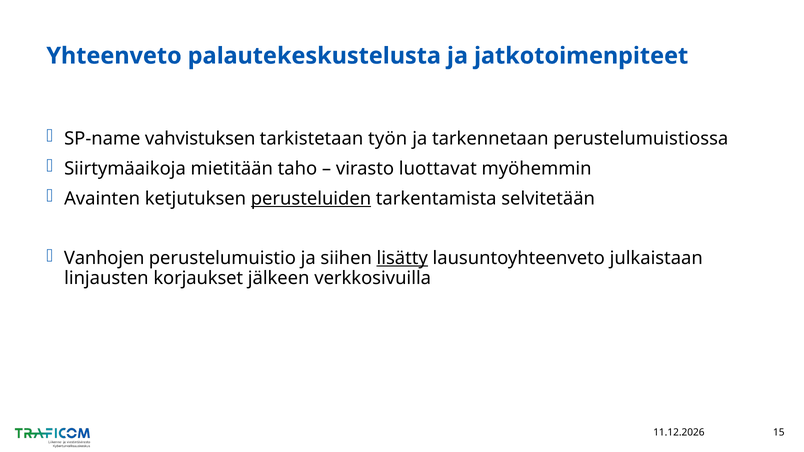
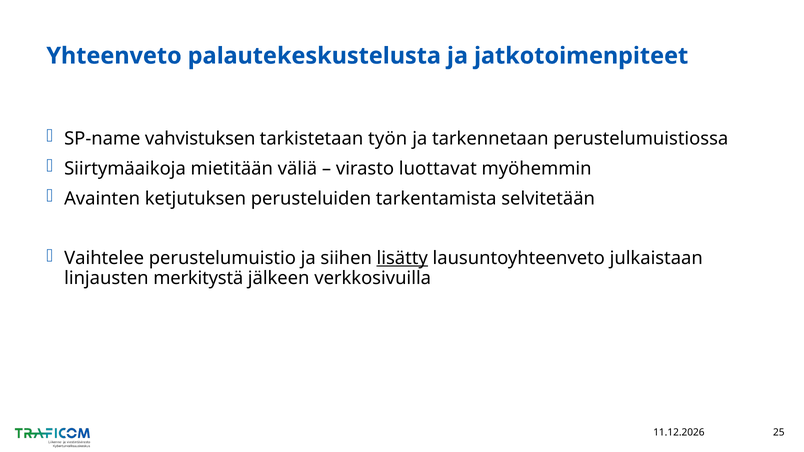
taho: taho -> väliä
perusteluiden underline: present -> none
Vanhojen: Vanhojen -> Vaihtelee
korjaukset: korjaukset -> merkitystä
15: 15 -> 25
